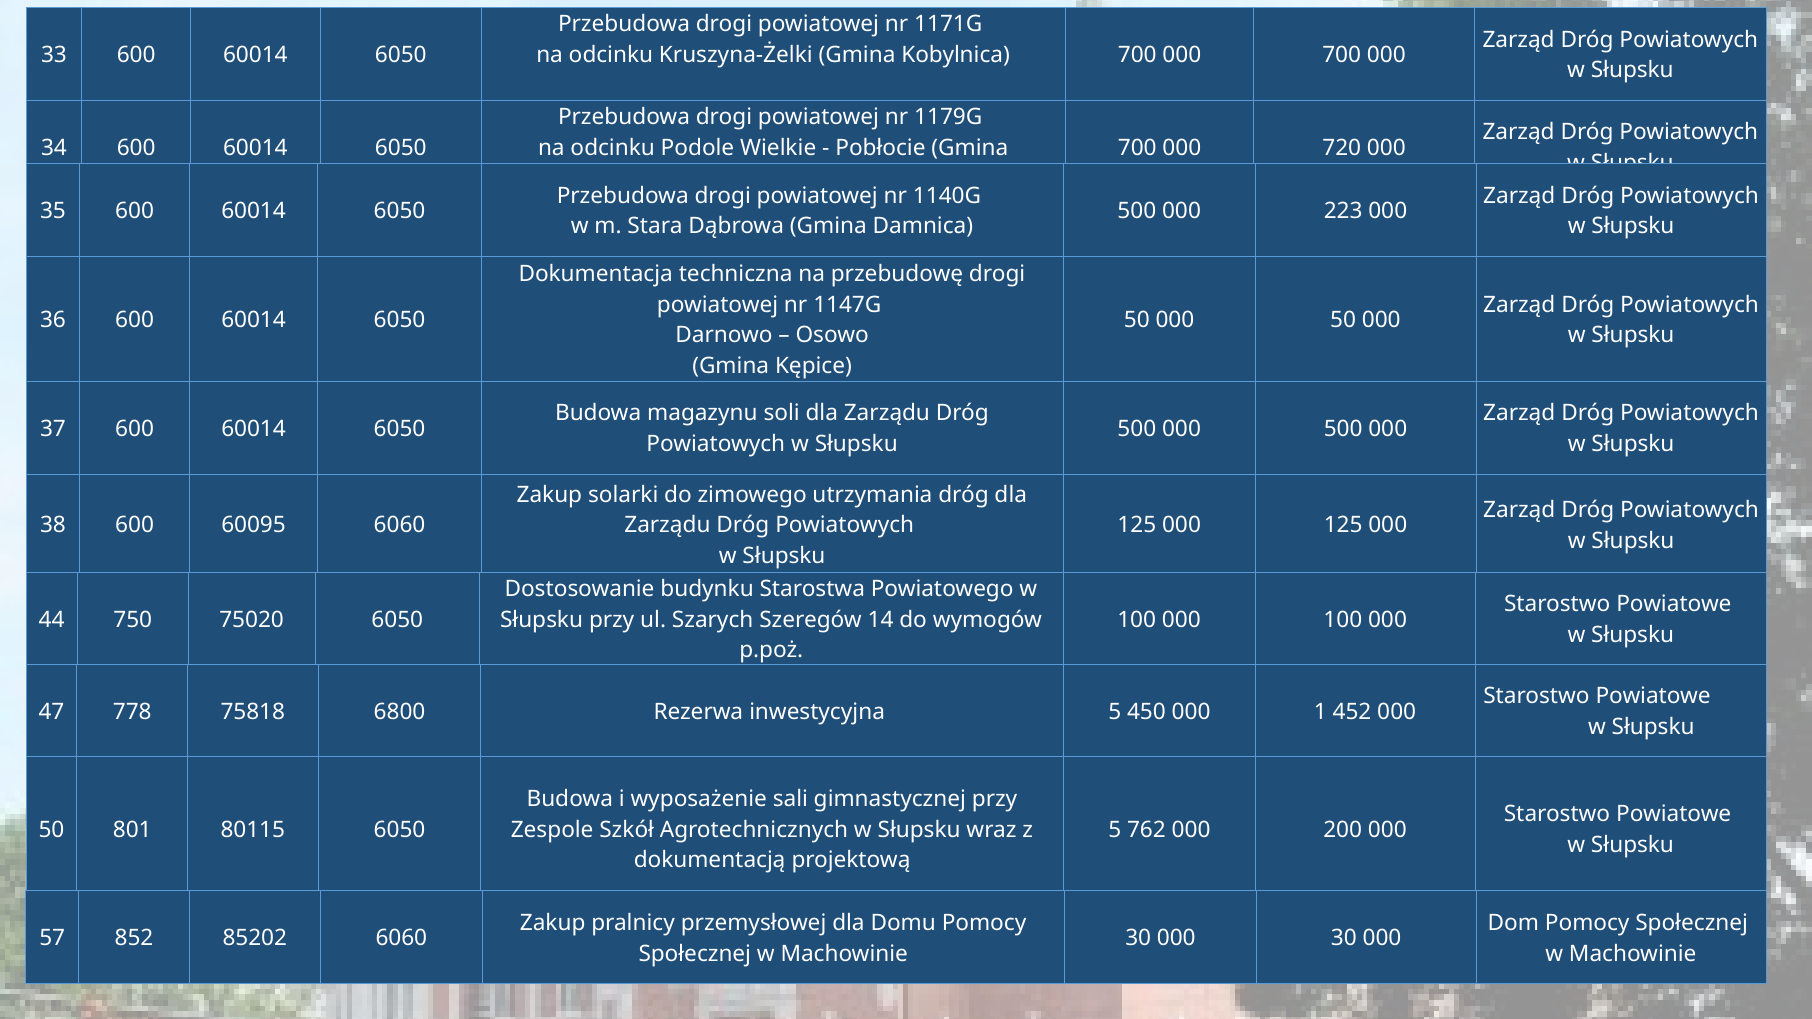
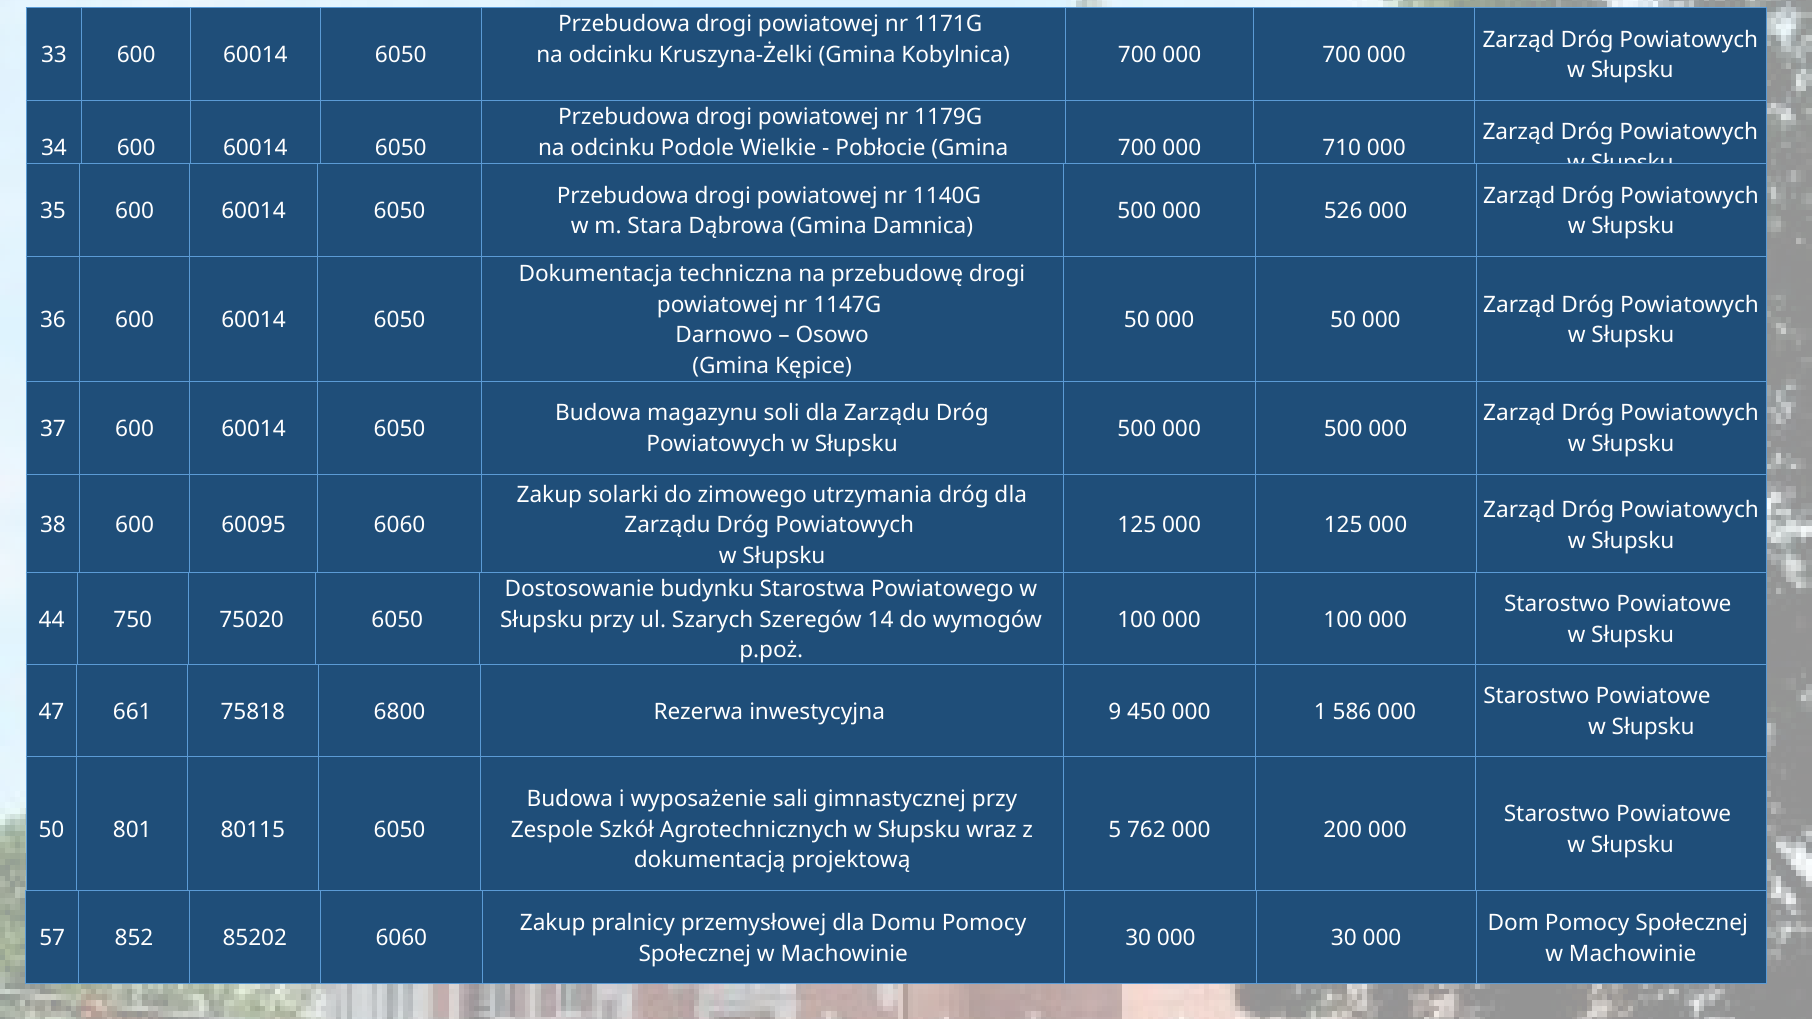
720: 720 -> 710
223: 223 -> 526
778: 778 -> 661
inwestycyjna 5: 5 -> 9
452: 452 -> 586
